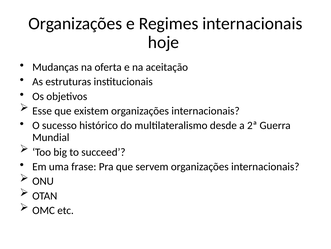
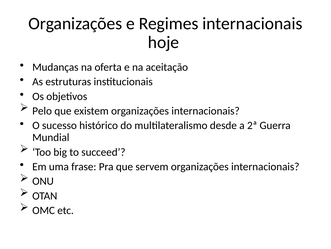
Esse: Esse -> Pelo
